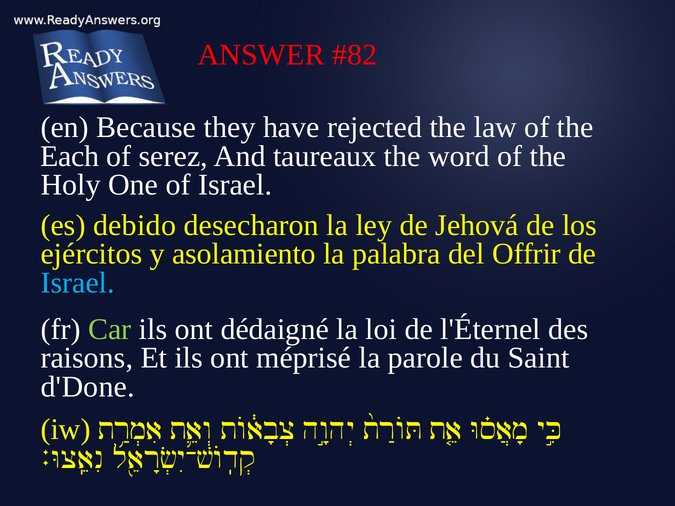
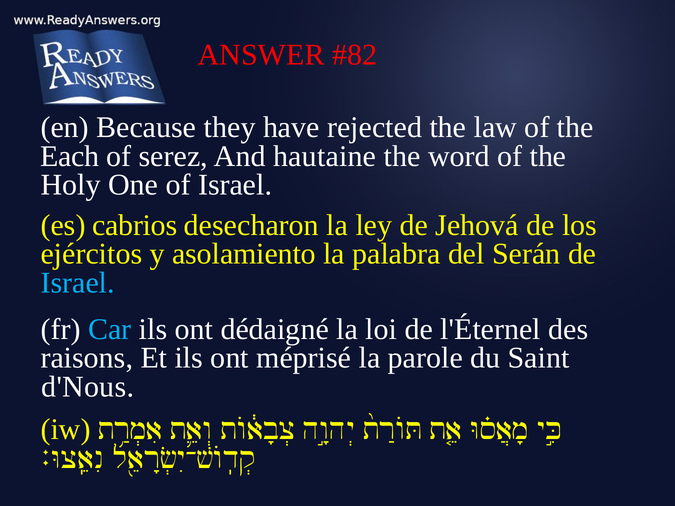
taureaux: taureaux -> hautaine
debido: debido -> cabrios
Offrir: Offrir -> Serán
Car colour: light green -> light blue
d'Done: d'Done -> d'Nous
